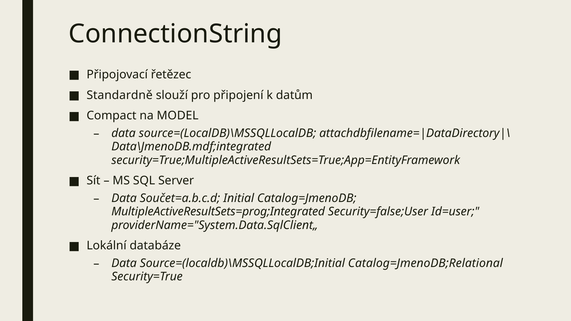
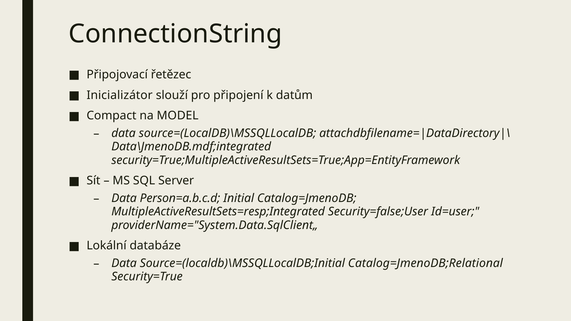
Standardně: Standardně -> Inicializátor
Součet=a.b.c.d: Součet=a.b.c.d -> Person=a.b.c.d
MultipleActiveResultSets=prog;Integrated: MultipleActiveResultSets=prog;Integrated -> MultipleActiveResultSets=resp;Integrated
